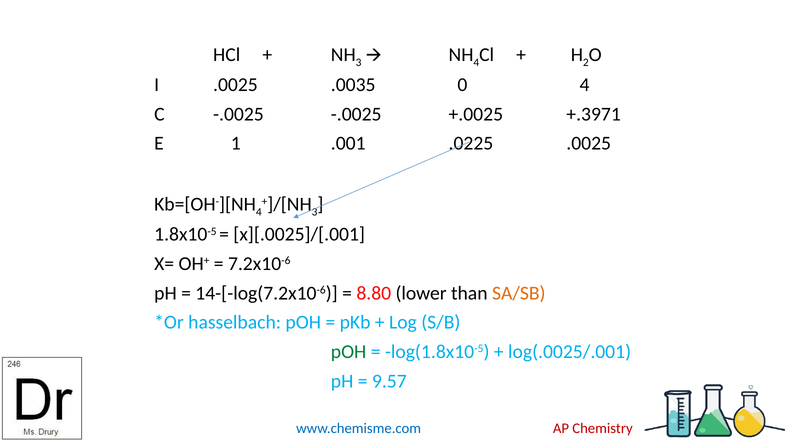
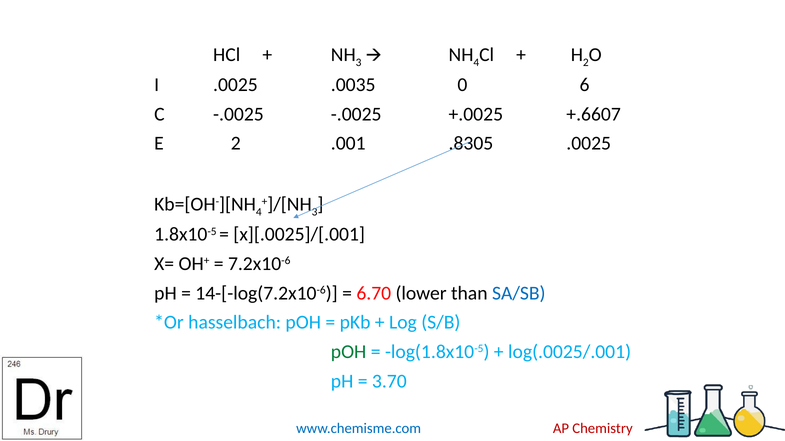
0 4: 4 -> 6
+.3971: +.3971 -> +.6607
E 1: 1 -> 2
.0225: .0225 -> .8305
8.80: 8.80 -> 6.70
SA/SB colour: orange -> blue
9.57: 9.57 -> 3.70
